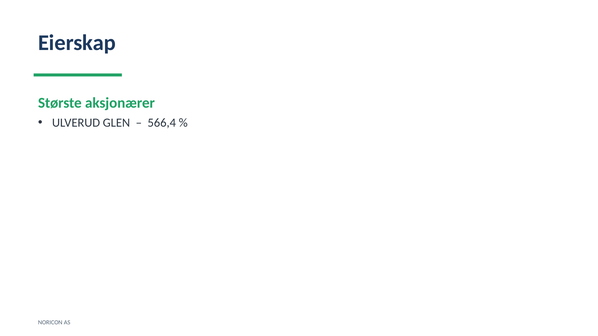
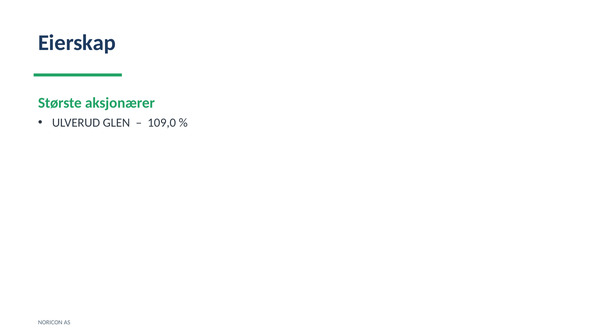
566,4: 566,4 -> 109,0
